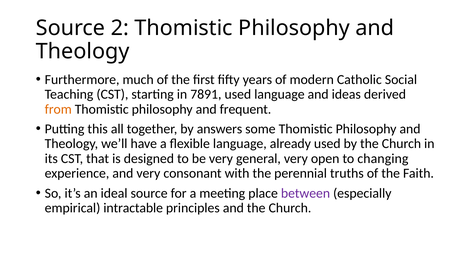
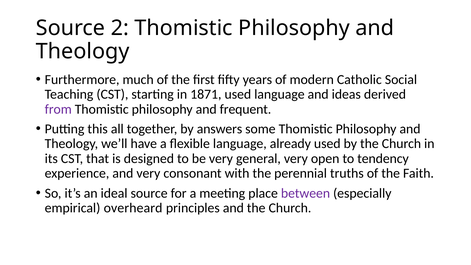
7891: 7891 -> 1871
from colour: orange -> purple
changing: changing -> tendency
intractable: intractable -> overheard
